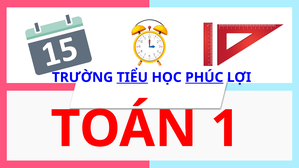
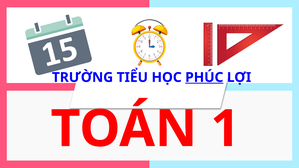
TIỂU underline: present -> none
